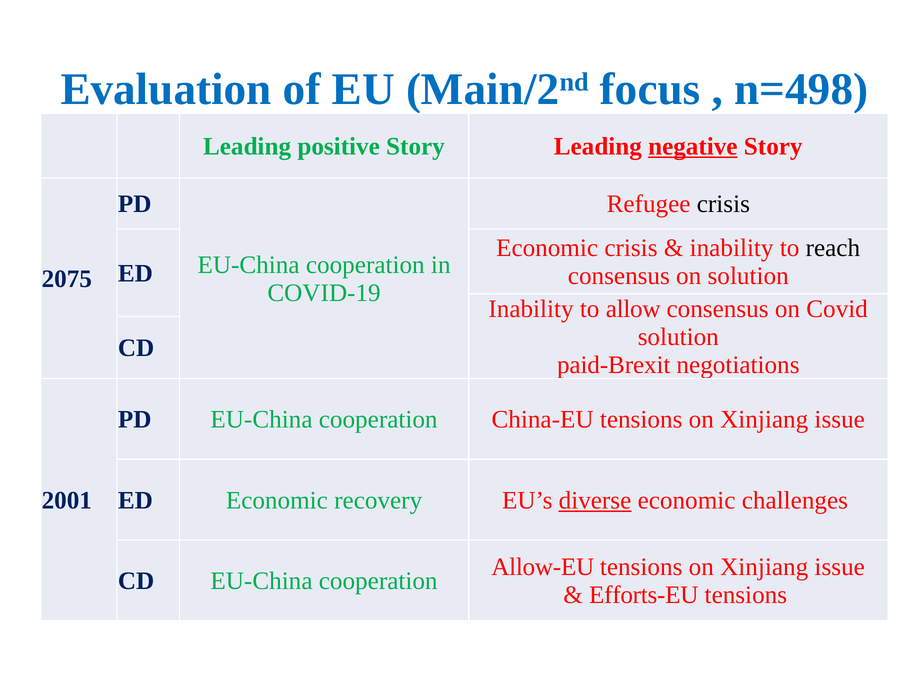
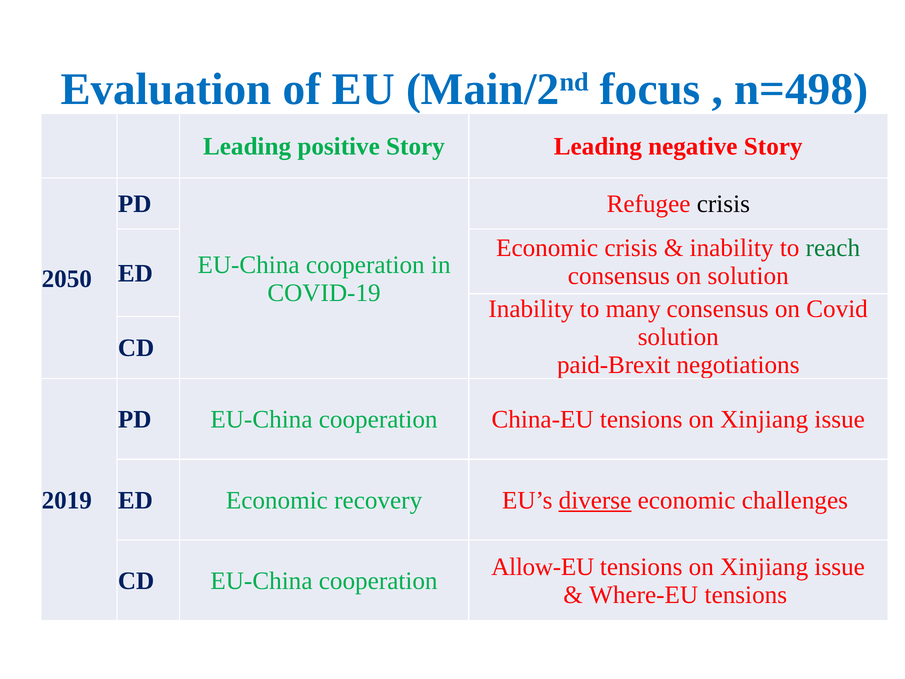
negative underline: present -> none
reach colour: black -> green
2075: 2075 -> 2050
allow: allow -> many
2001: 2001 -> 2019
Efforts-EU: Efforts-EU -> Where-EU
